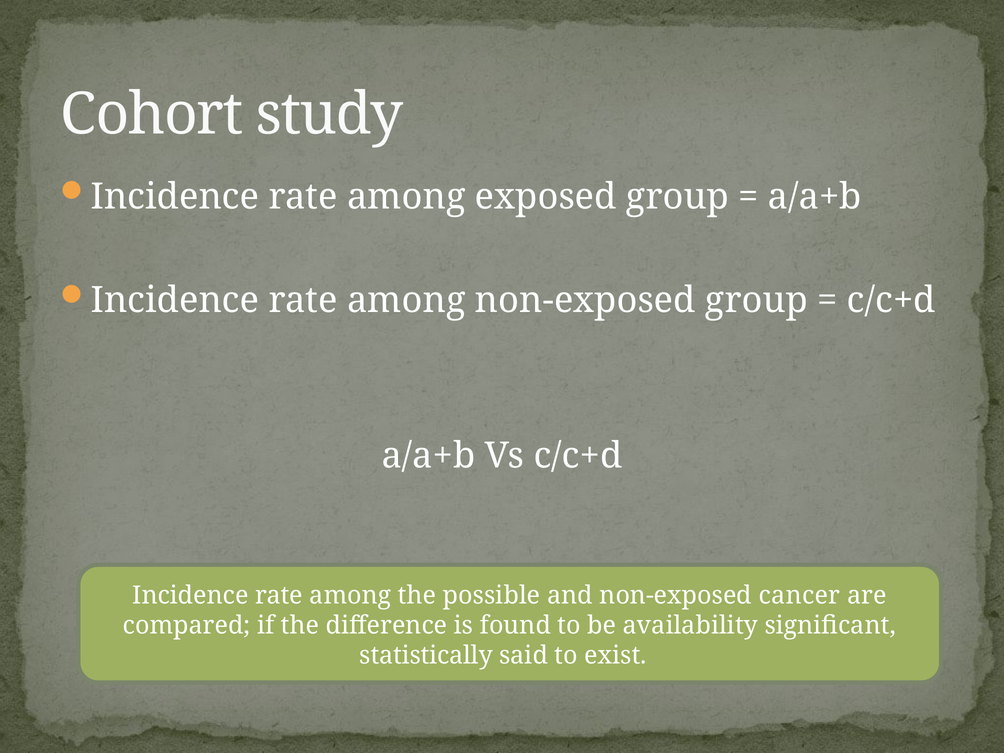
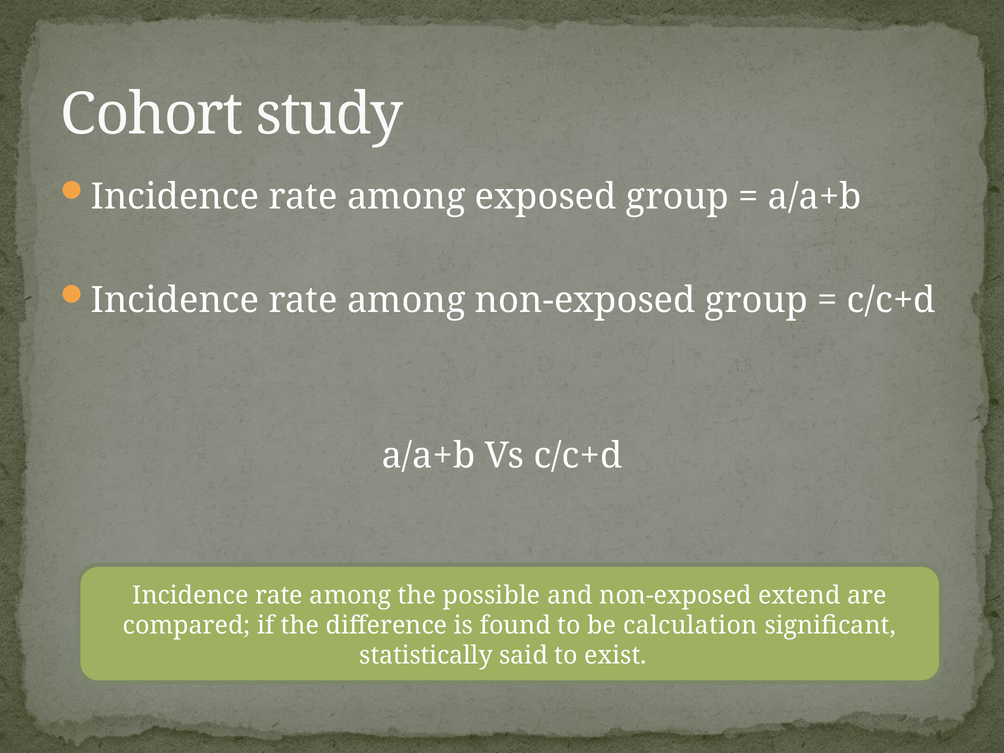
cancer: cancer -> extend
availability: availability -> calculation
